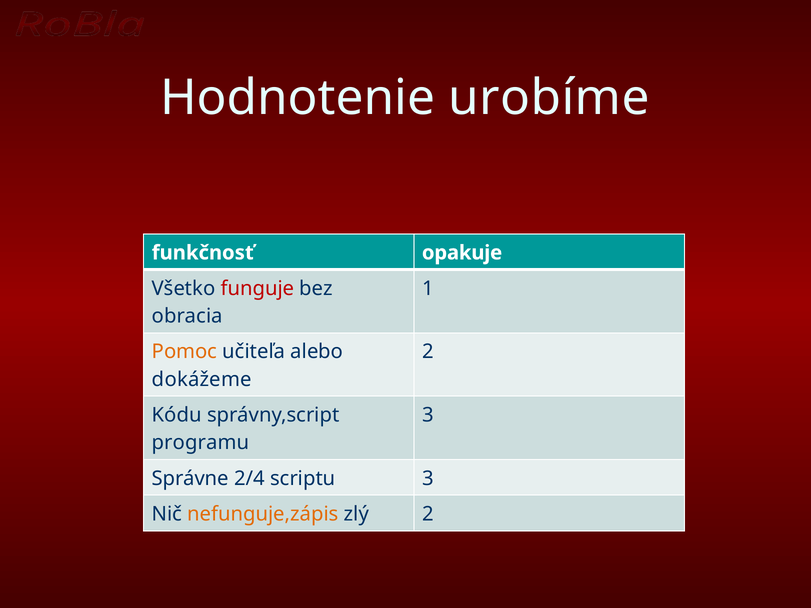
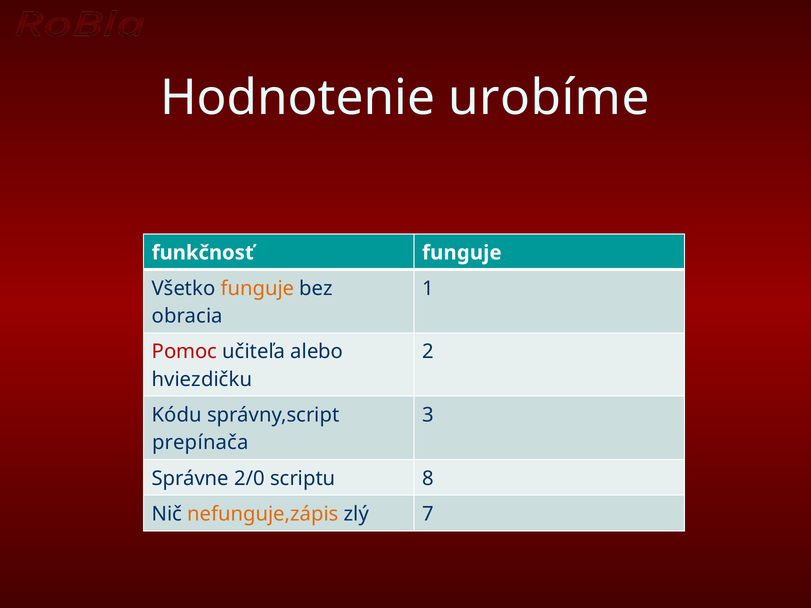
funkčnosť opakuje: opakuje -> funguje
funguje at (257, 289) colour: red -> orange
Pomoc colour: orange -> red
dokážeme: dokážeme -> hviezdičku
programu: programu -> prepínača
2/4: 2/4 -> 2/0
scriptu 3: 3 -> 8
zlý 2: 2 -> 7
